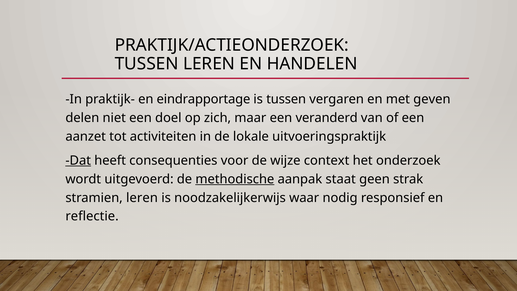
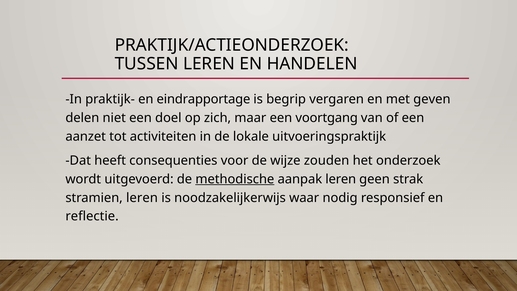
is tussen: tussen -> begrip
veranderd: veranderd -> voortgang
Dat underline: present -> none
context: context -> zouden
aanpak staat: staat -> leren
